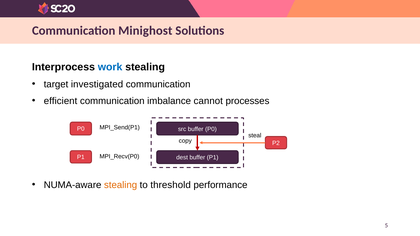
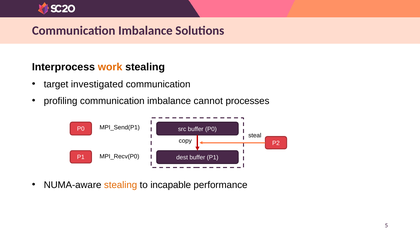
Minighost at (145, 31): Minighost -> Imbalance
work colour: blue -> orange
efficient: efficient -> profiling
threshold: threshold -> incapable
